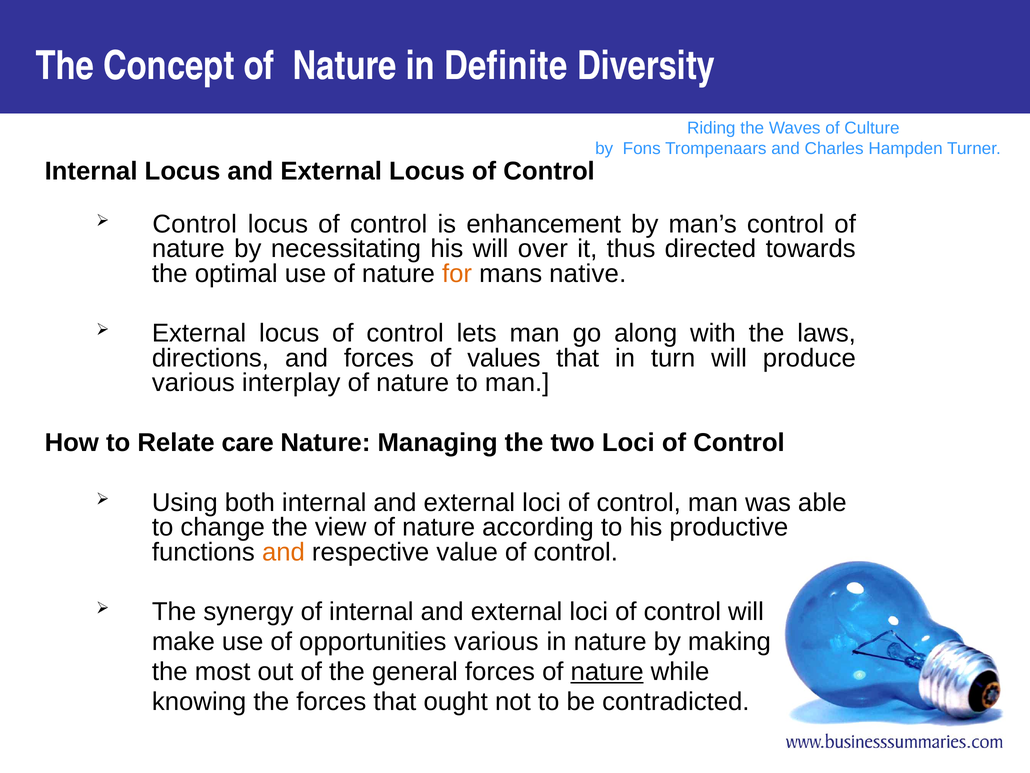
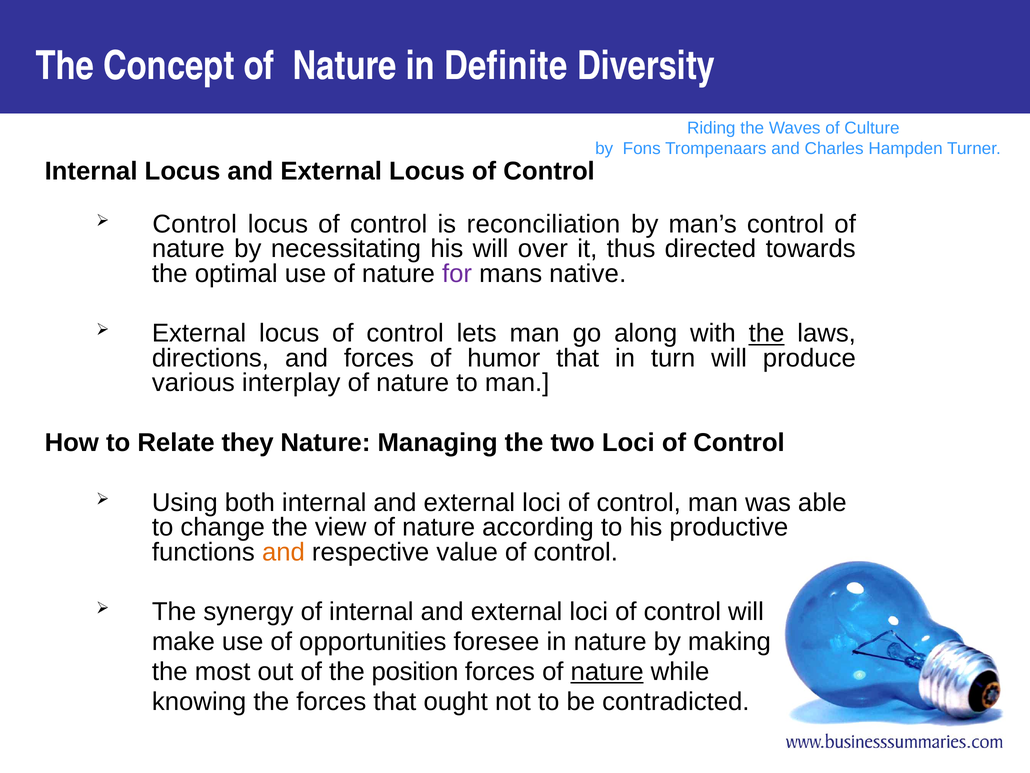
enhancement: enhancement -> reconciliation
for colour: orange -> purple
the at (767, 333) underline: none -> present
values: values -> humor
care: care -> they
opportunities various: various -> foresee
general: general -> position
